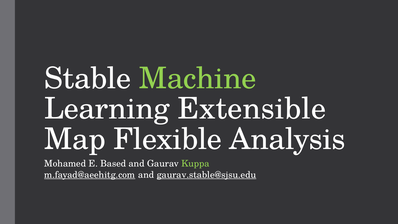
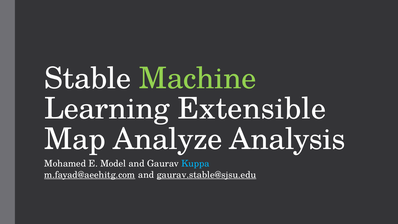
Flexible: Flexible -> Analyze
Based: Based -> Model
Kuppa colour: light green -> light blue
